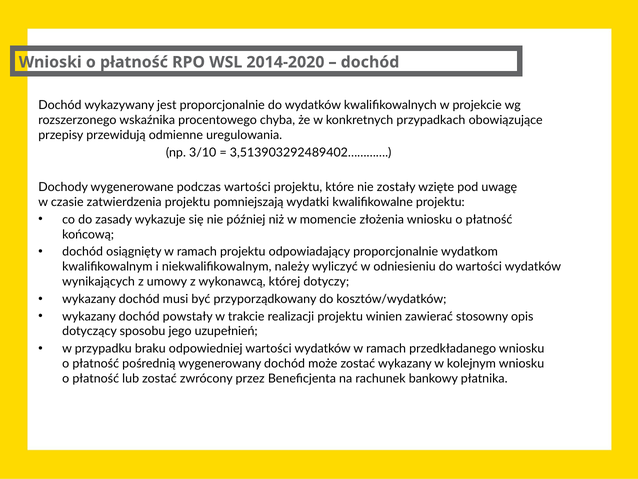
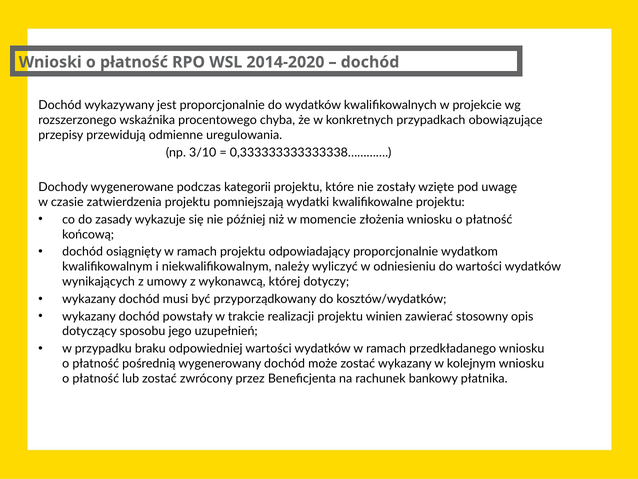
3,513903292489402…………: 3,513903292489402………… -> 0,333333333333338…………
podczas wartości: wartości -> kategorii
